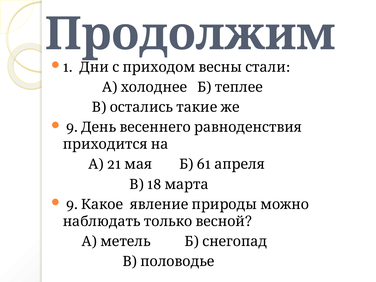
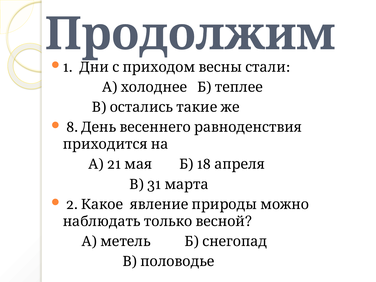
9 at (72, 127): 9 -> 8
61: 61 -> 18
18: 18 -> 31
9 at (72, 204): 9 -> 2
